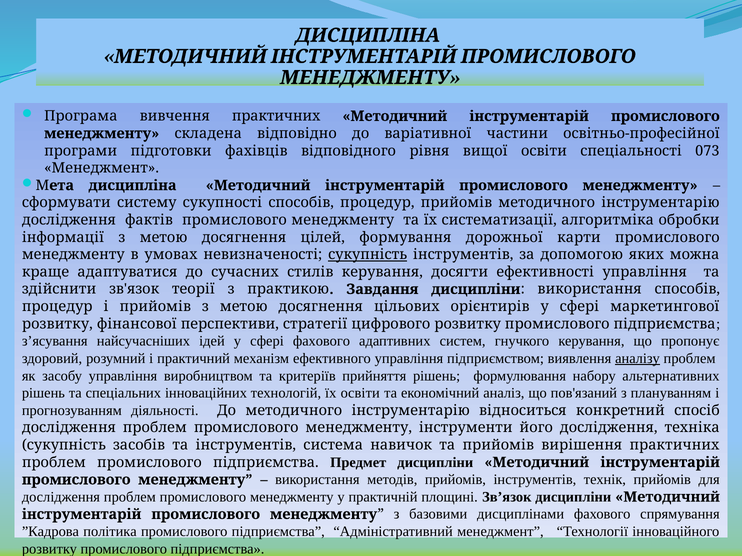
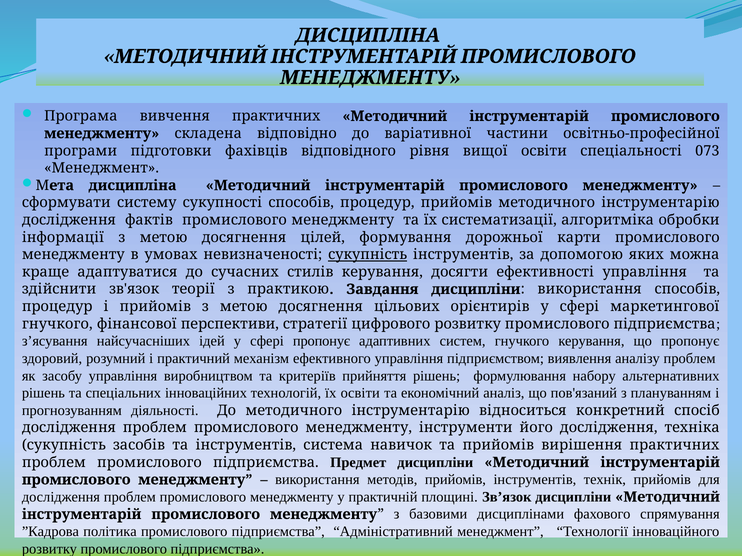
розвитку at (57, 324): розвитку -> гнучкого
сфері фахового: фахового -> пропонує
аналізу underline: present -> none
